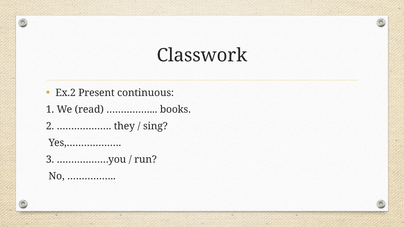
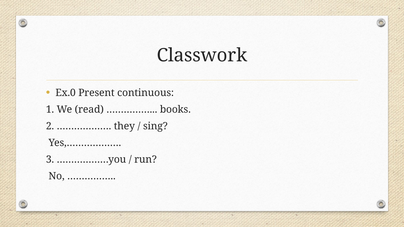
Ex.2: Ex.2 -> Ex.0
